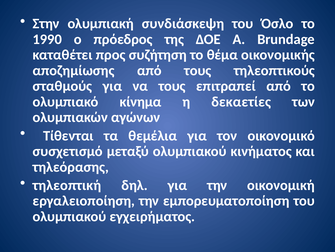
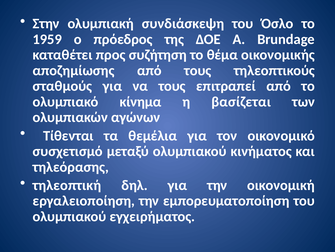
1990: 1990 -> 1959
δεκαετίες: δεκαετίες -> βασίζεται
